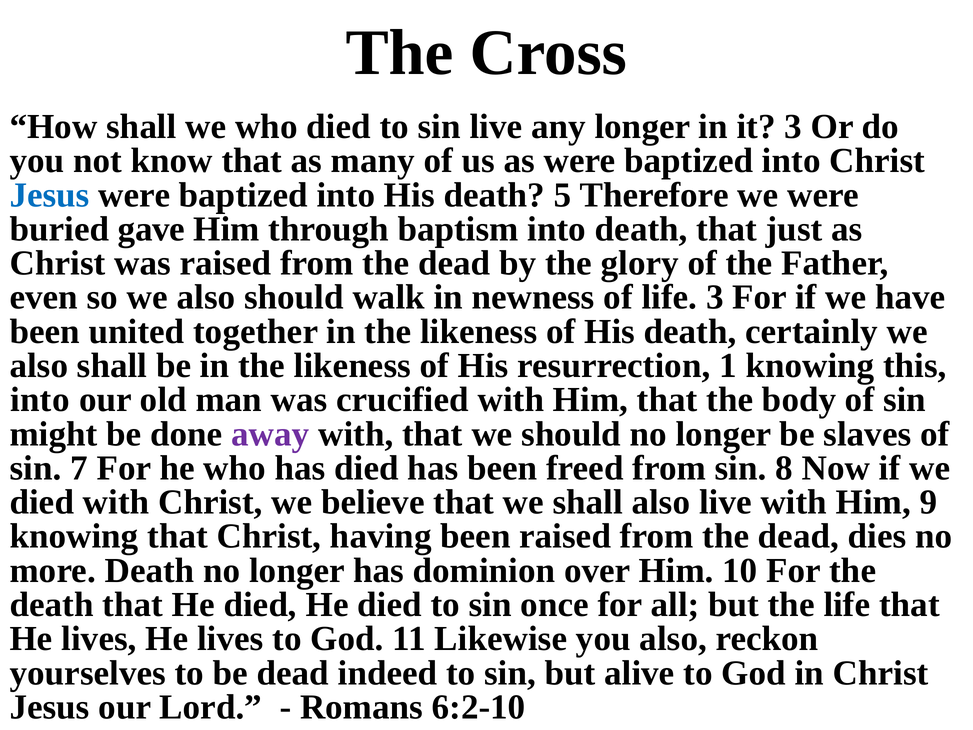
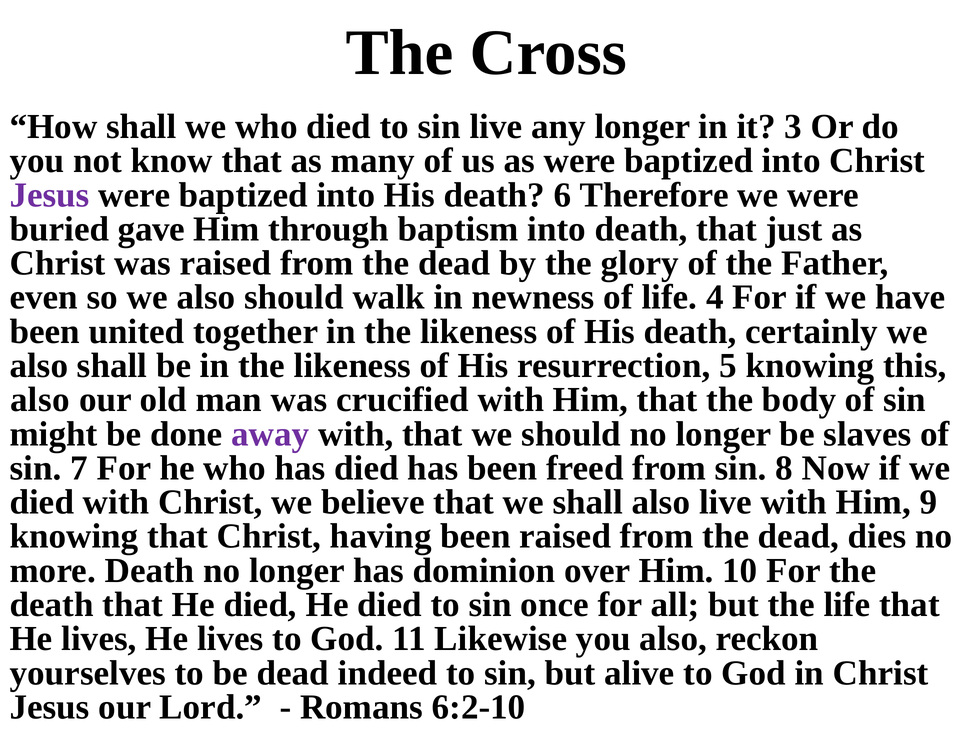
Jesus at (50, 195) colour: blue -> purple
5: 5 -> 6
life 3: 3 -> 4
1: 1 -> 5
into at (40, 400): into -> also
